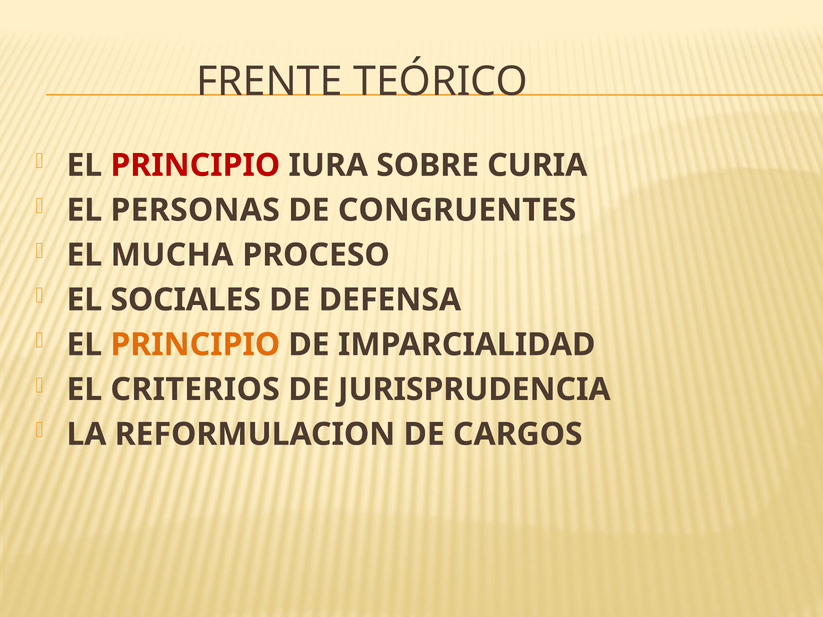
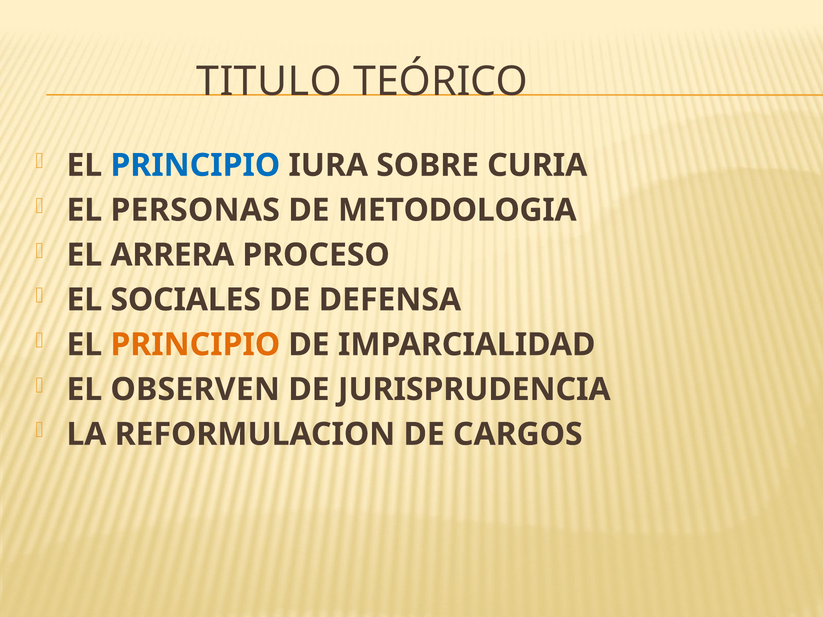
FRENTE: FRENTE -> TITULO
PRINCIPIO at (195, 165) colour: red -> blue
CONGRUENTES: CONGRUENTES -> METODOLOGIA
MUCHA: MUCHA -> ARRERA
CRITERIOS: CRITERIOS -> OBSERVEN
